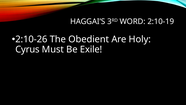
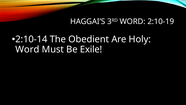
2:10-26: 2:10-26 -> 2:10-14
Cyrus at (27, 49): Cyrus -> Word
